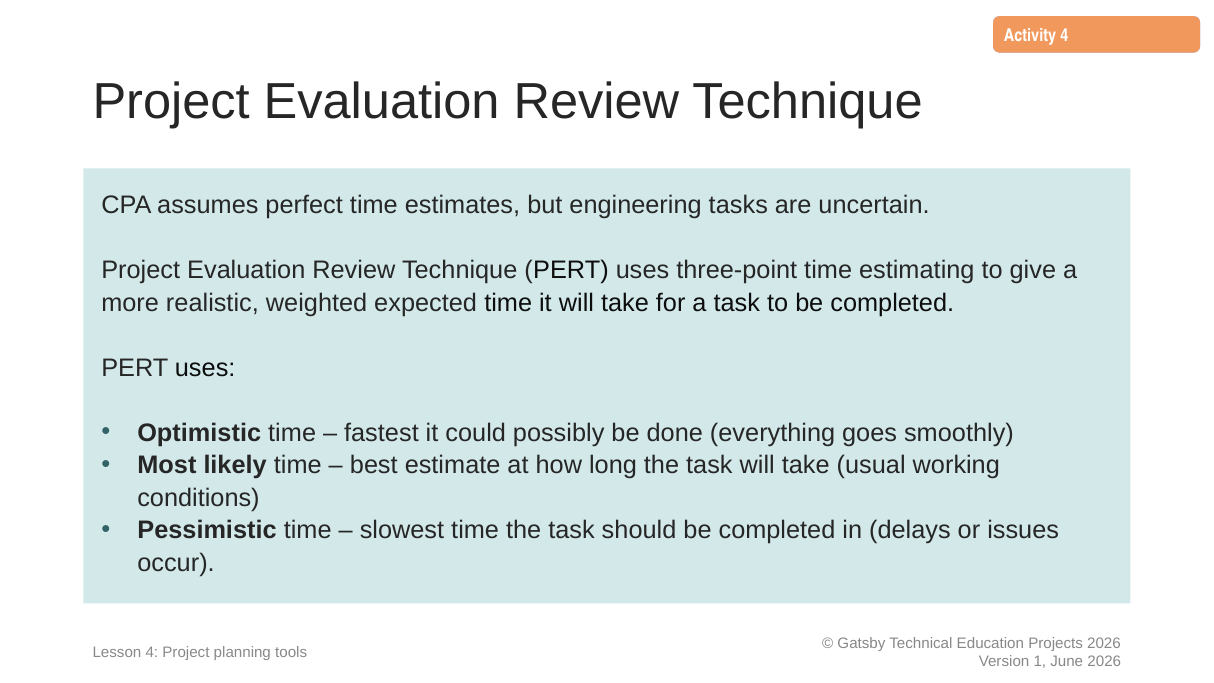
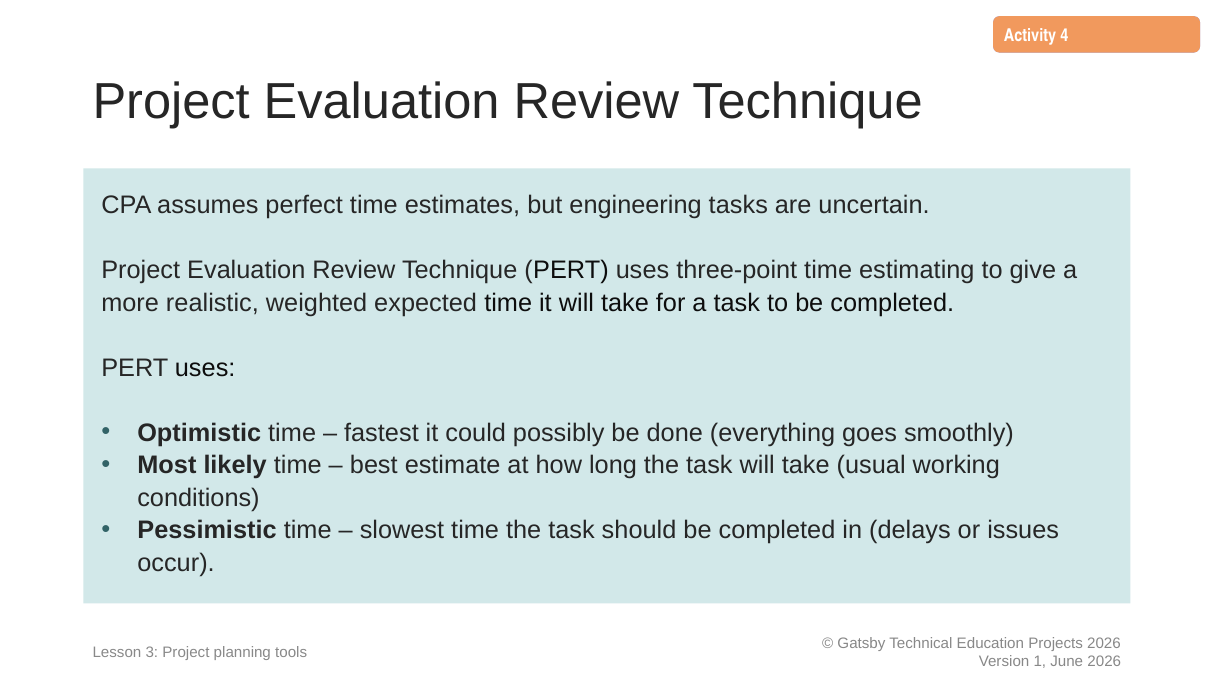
Lesson 4: 4 -> 3
